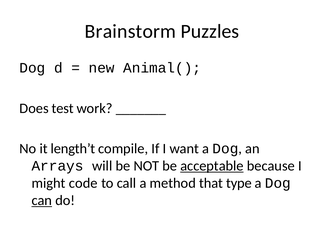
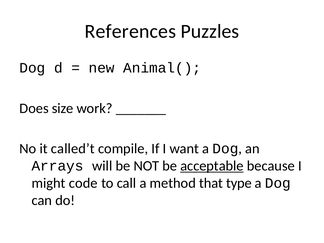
Brainstorm: Brainstorm -> References
test: test -> size
length’t: length’t -> called’t
can underline: present -> none
